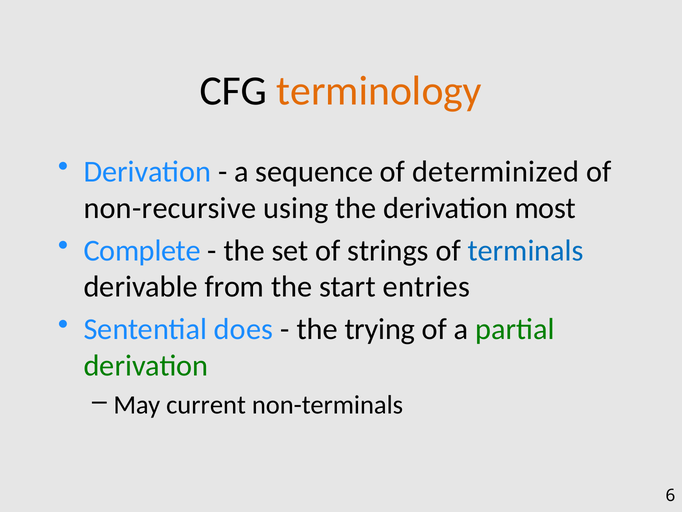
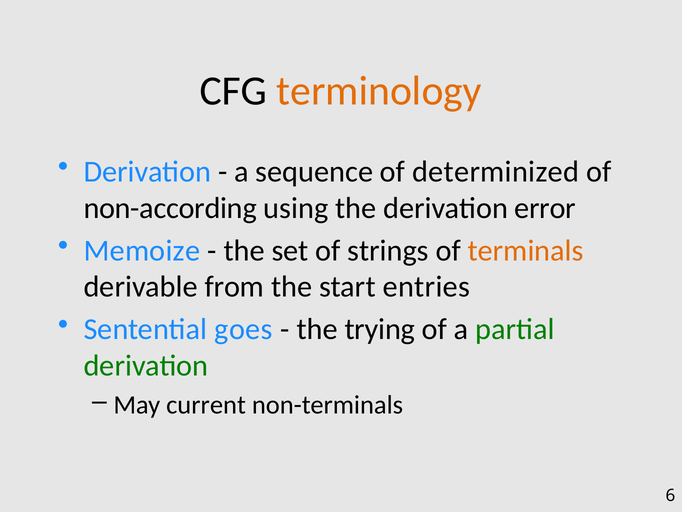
non-recursive: non-recursive -> non-according
most: most -> error
Complete: Complete -> Memoize
terminals colour: blue -> orange
does: does -> goes
